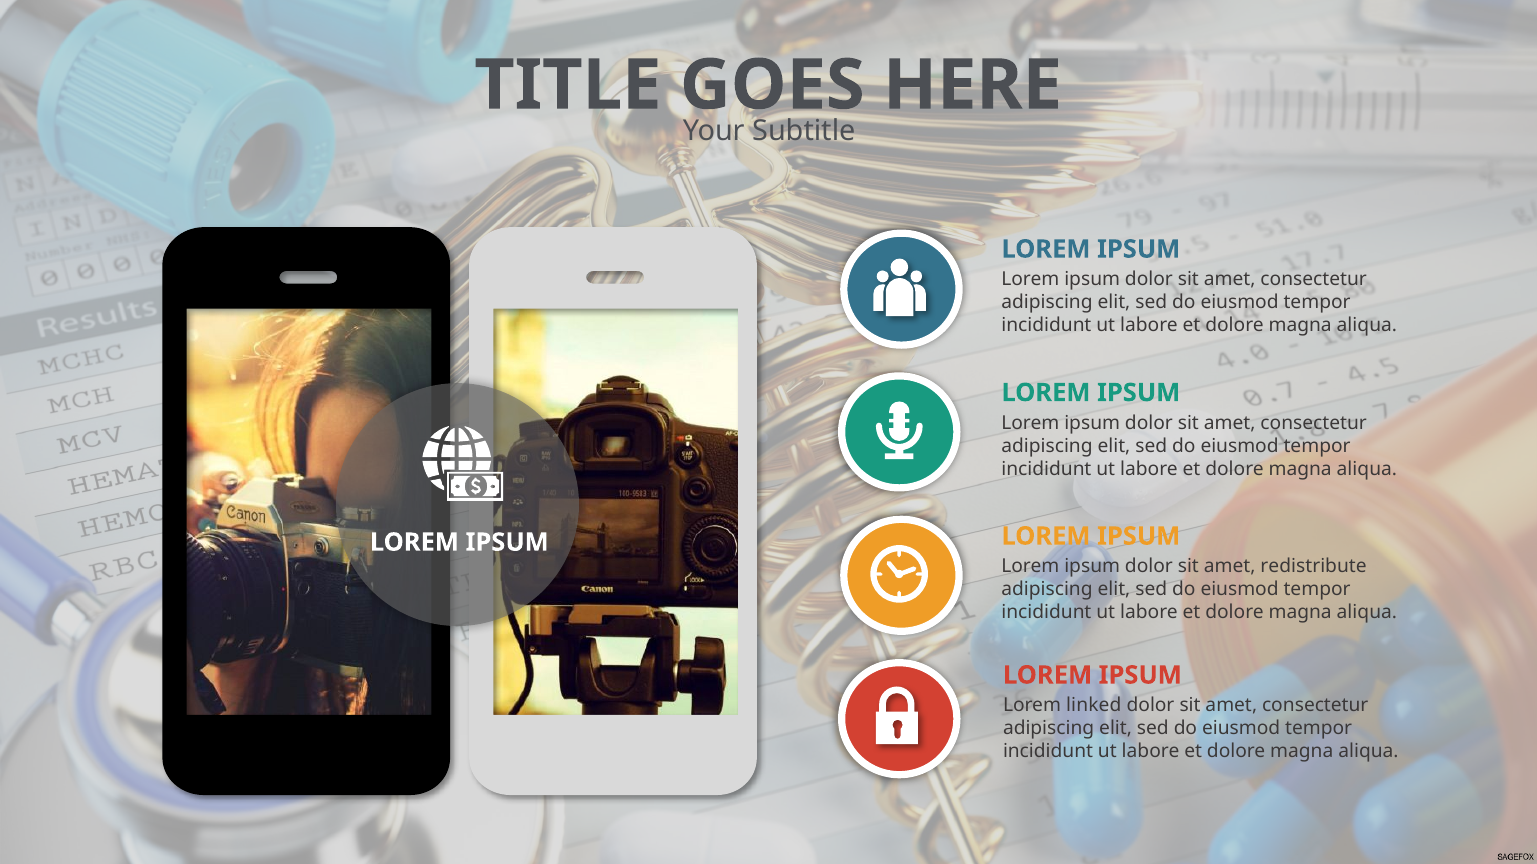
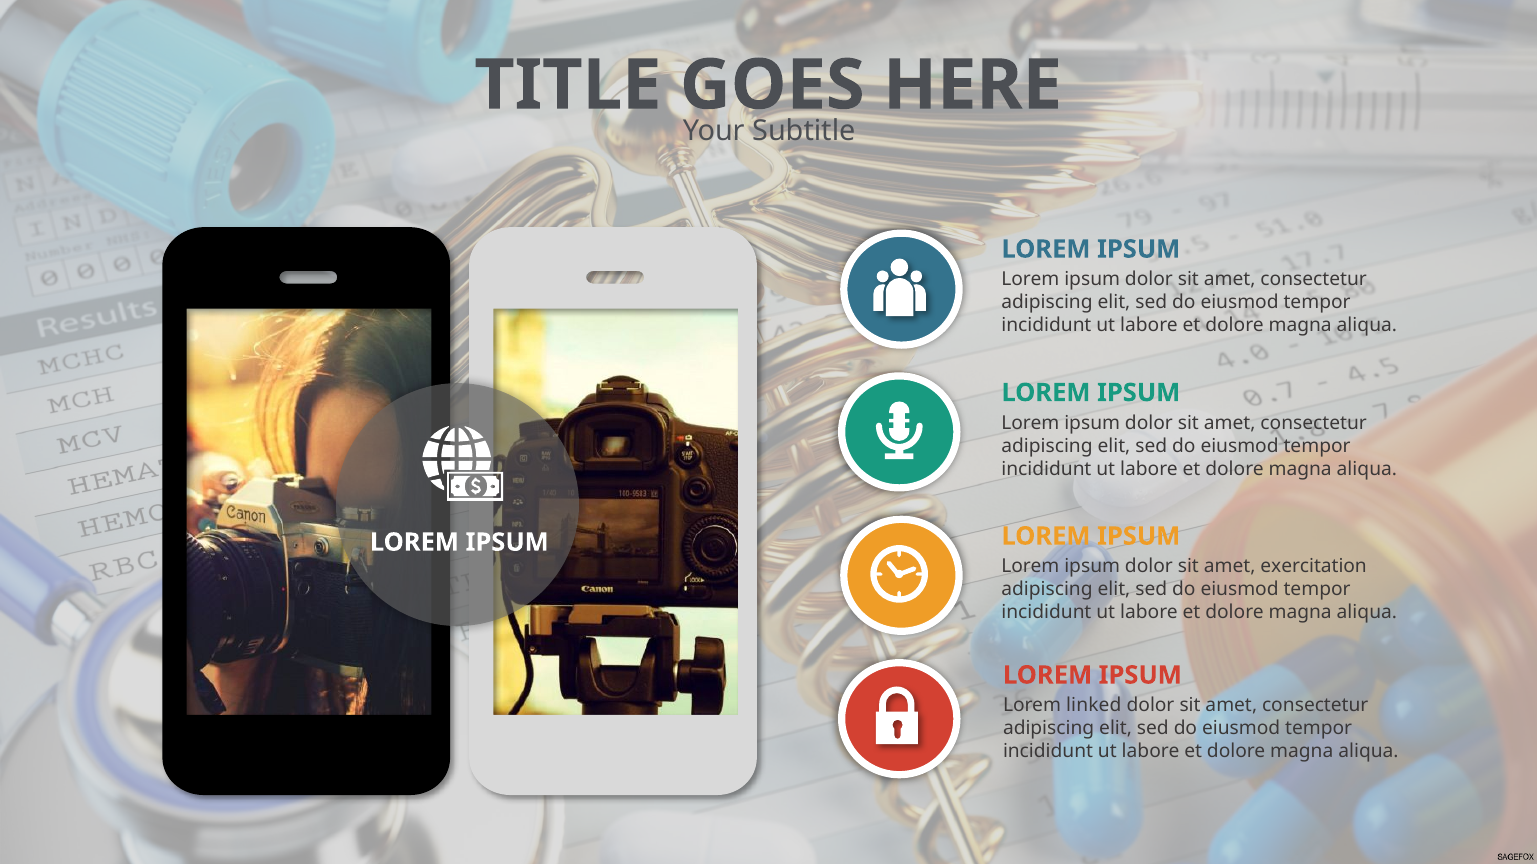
redistribute: redistribute -> exercitation
